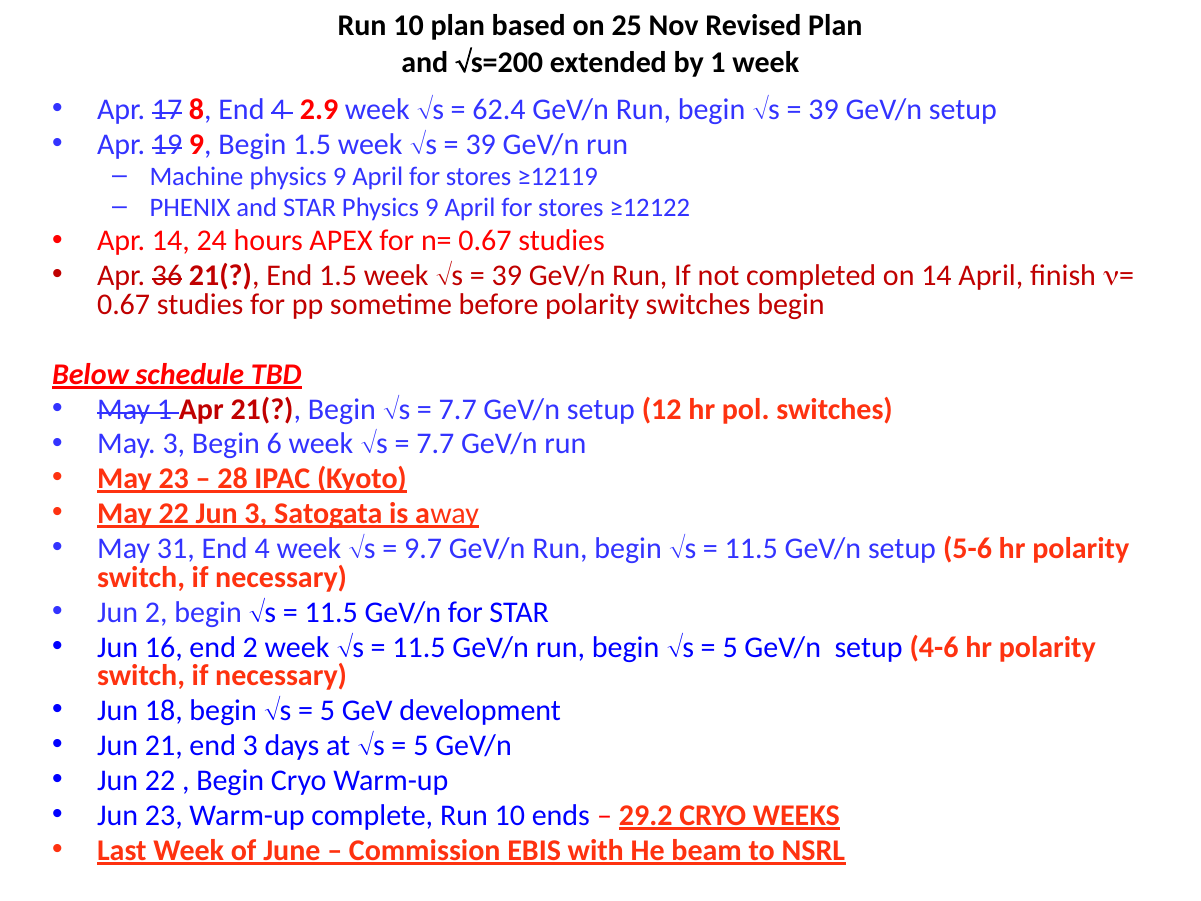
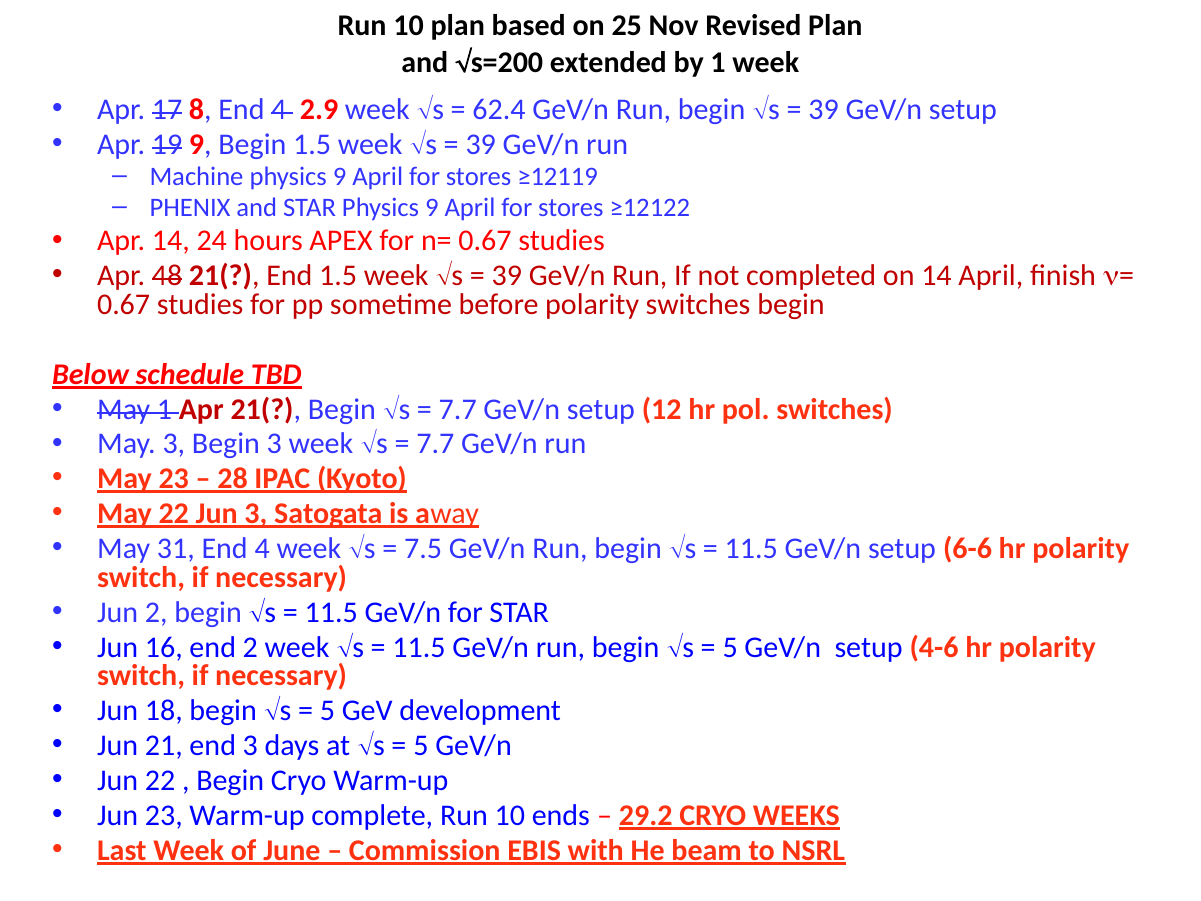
36: 36 -> 48
Begin 6: 6 -> 3
9.7: 9.7 -> 7.5
5-6: 5-6 -> 6-6
